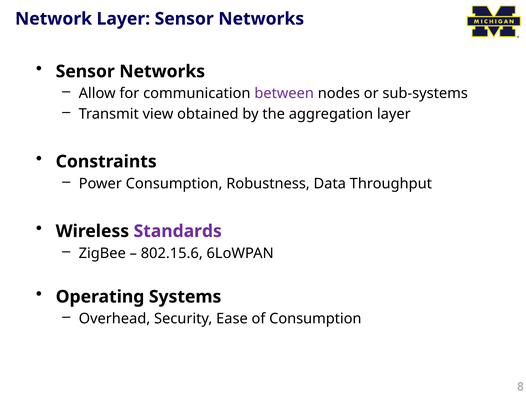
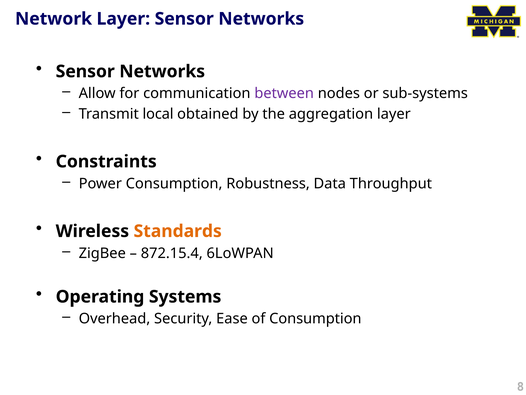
view: view -> local
Standards colour: purple -> orange
802.15.6: 802.15.6 -> 872.15.4
